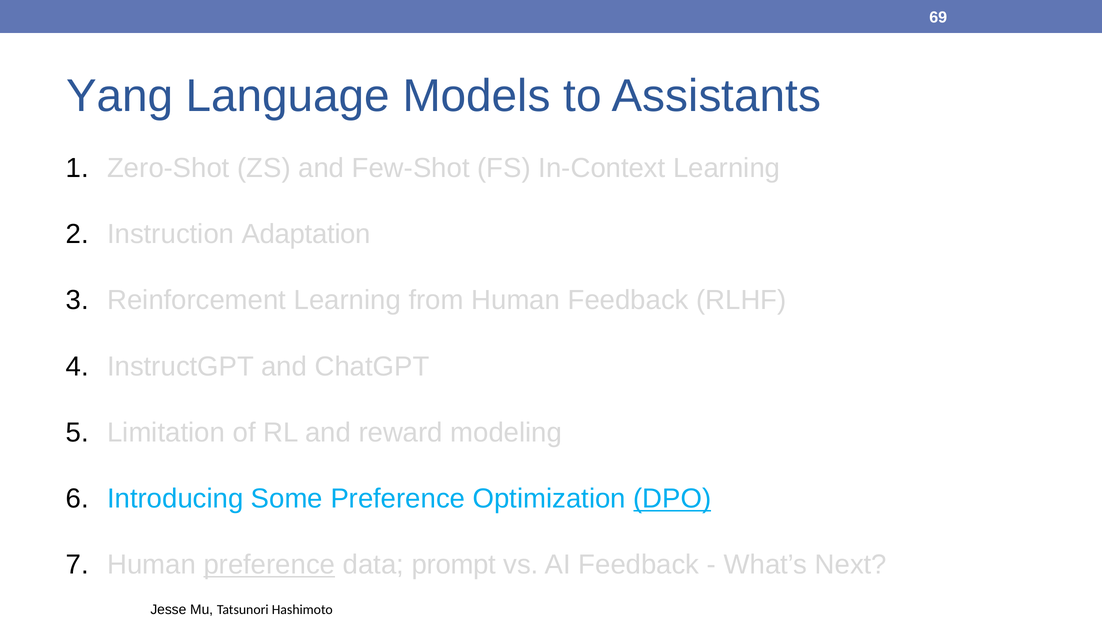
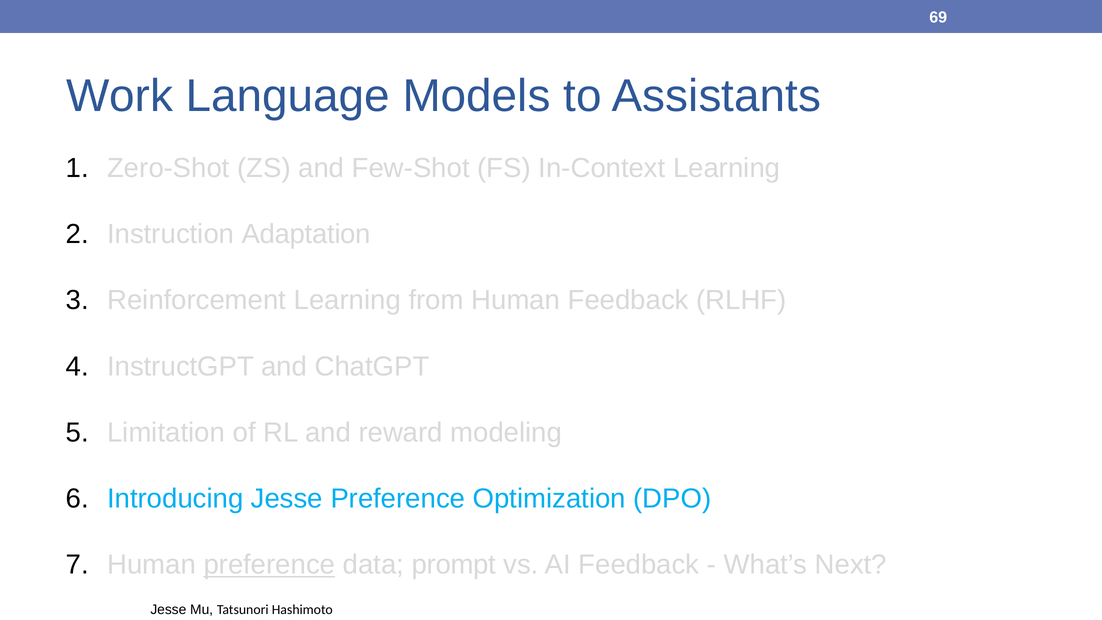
Yang: Yang -> Work
Some at (287, 499): Some -> Jesse
DPO underline: present -> none
